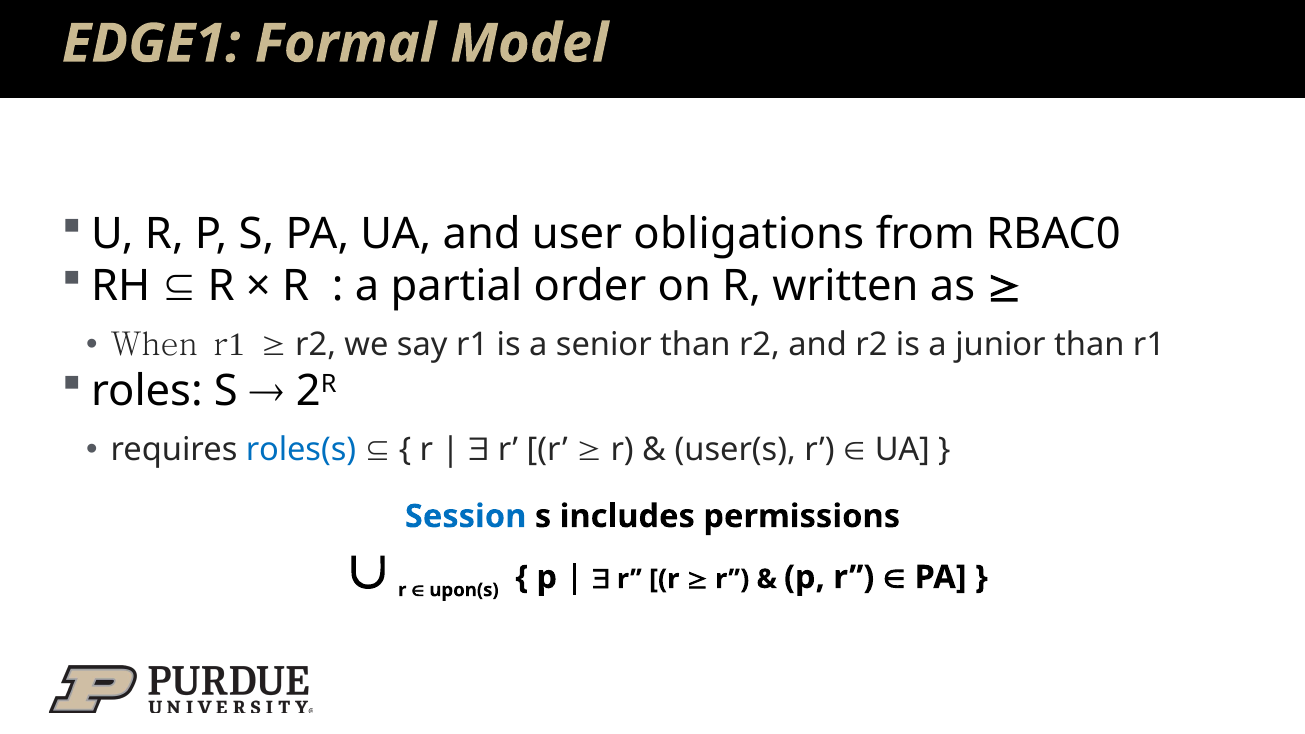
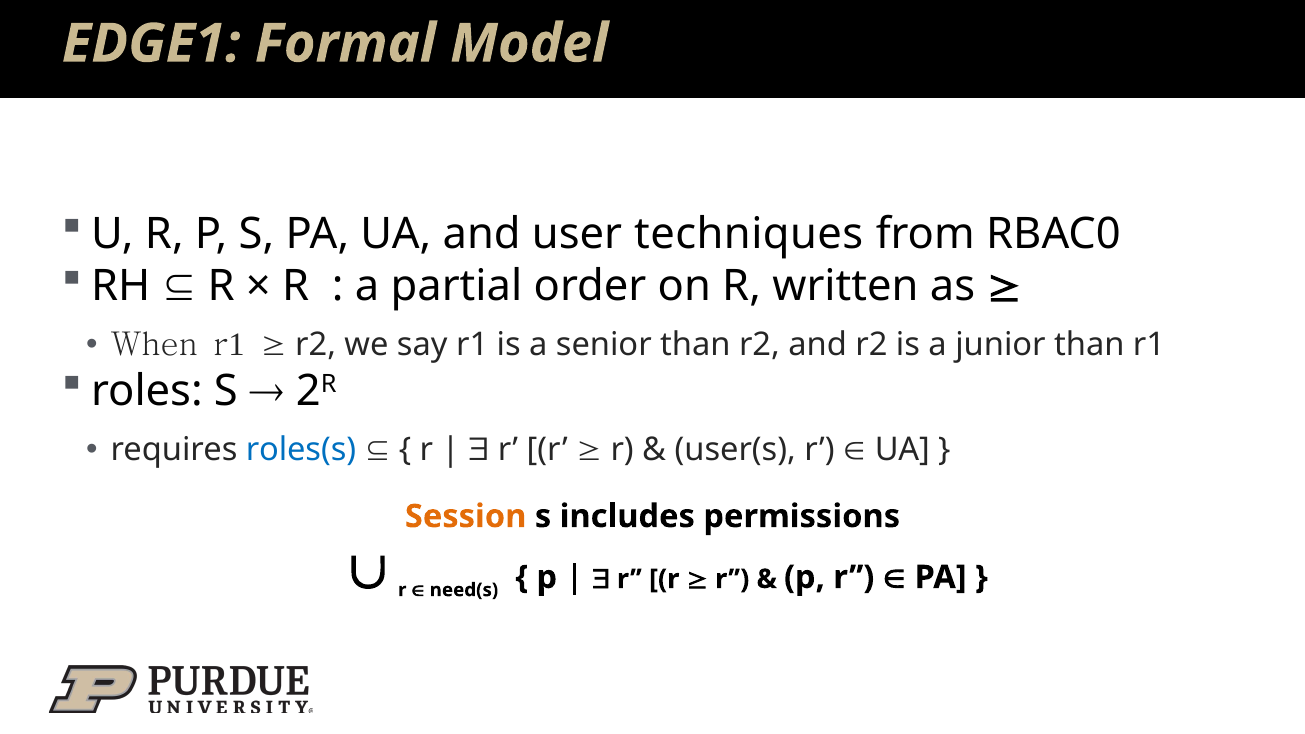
obligations: obligations -> techniques
Session colour: blue -> orange
upon(s: upon(s -> need(s
